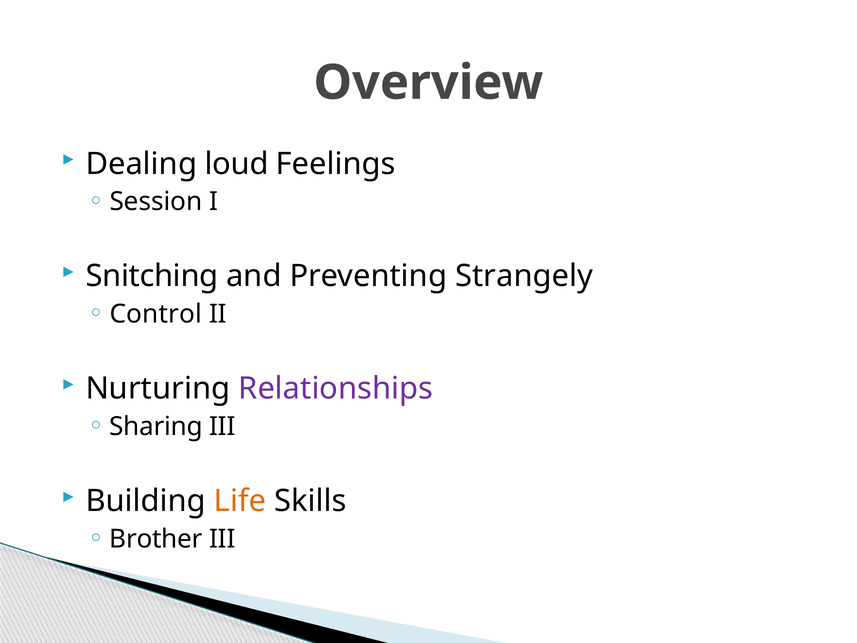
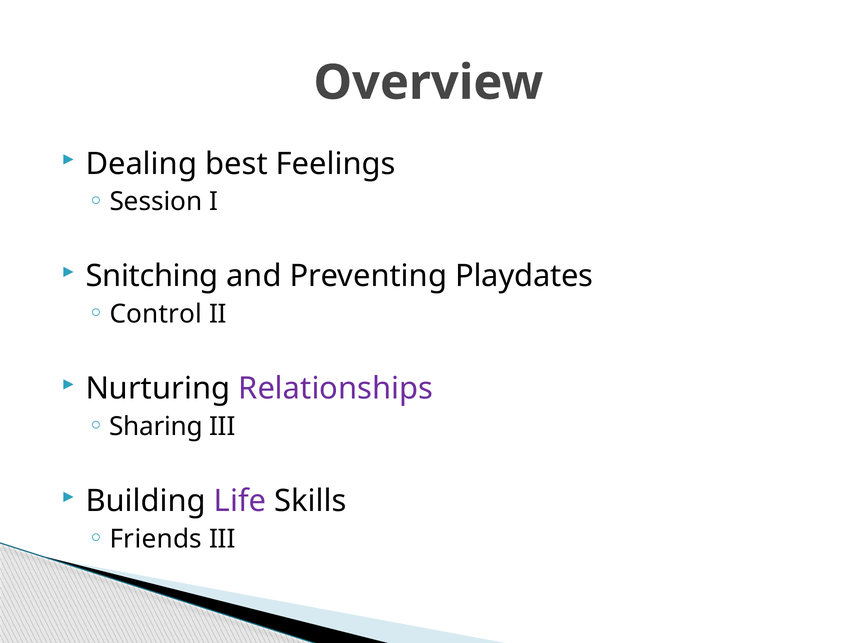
loud: loud -> best
Strangely: Strangely -> Playdates
Life colour: orange -> purple
Brother: Brother -> Friends
